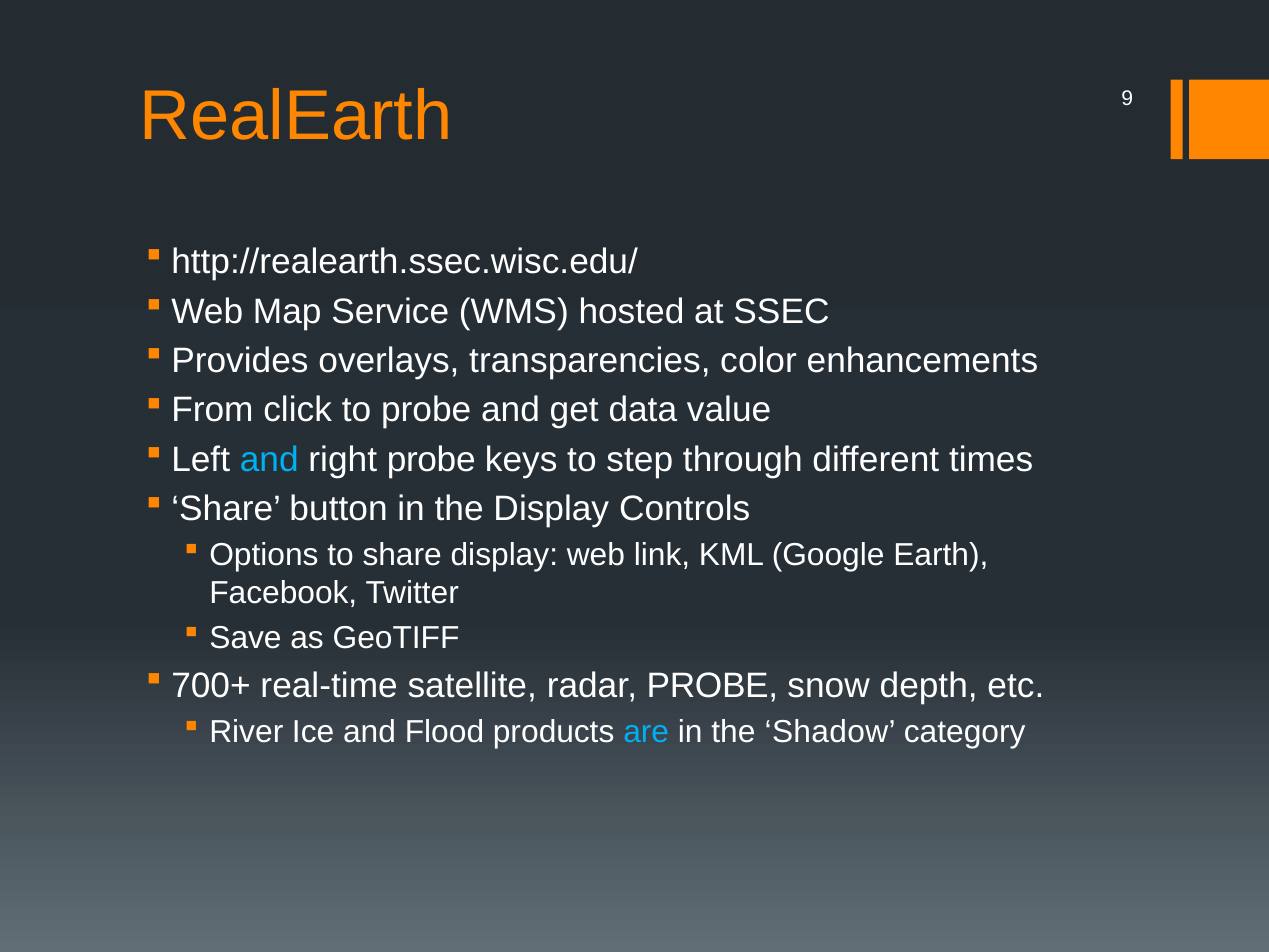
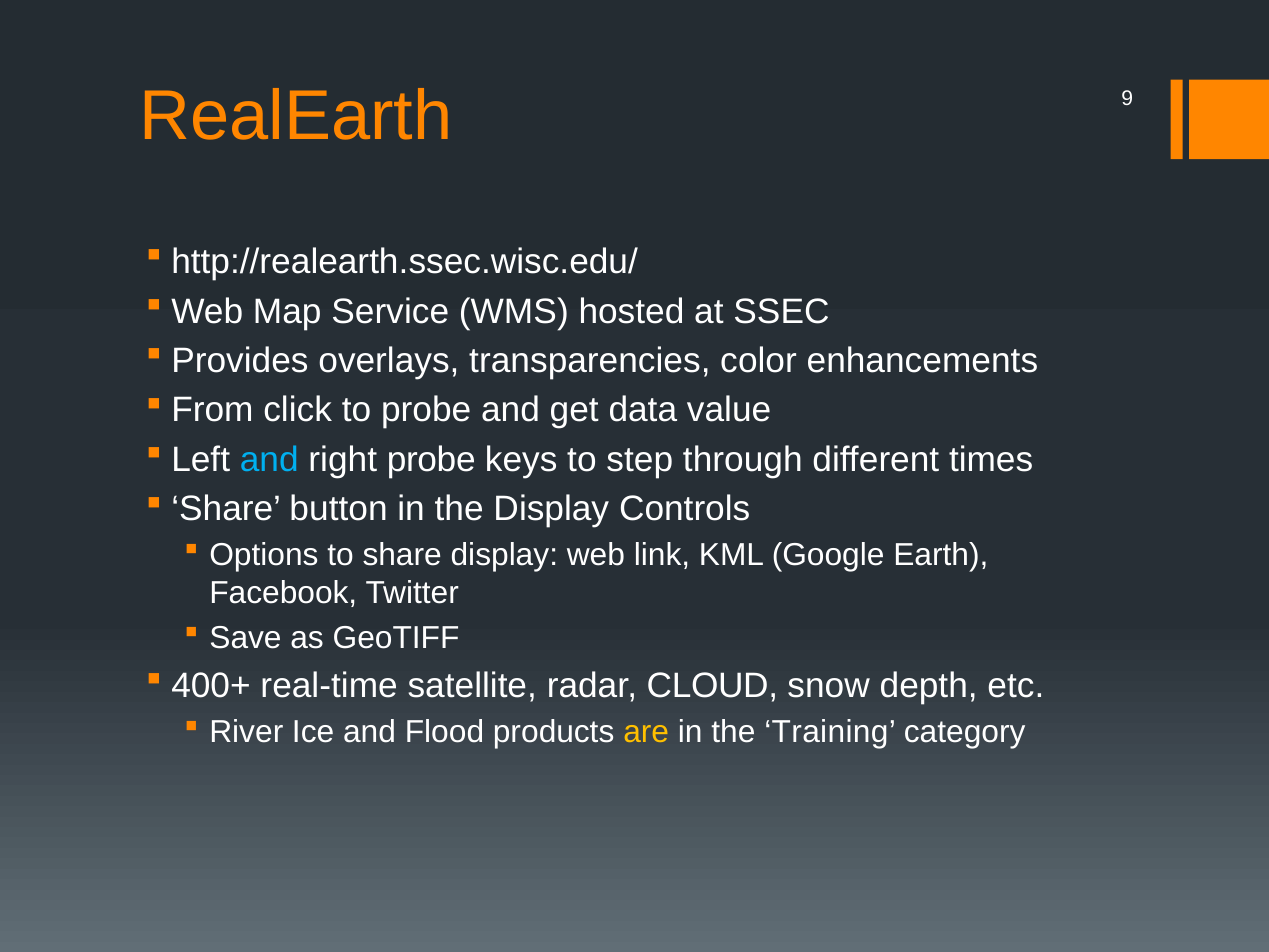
700+: 700+ -> 400+
radar PROBE: PROBE -> CLOUD
are colour: light blue -> yellow
Shadow: Shadow -> Training
